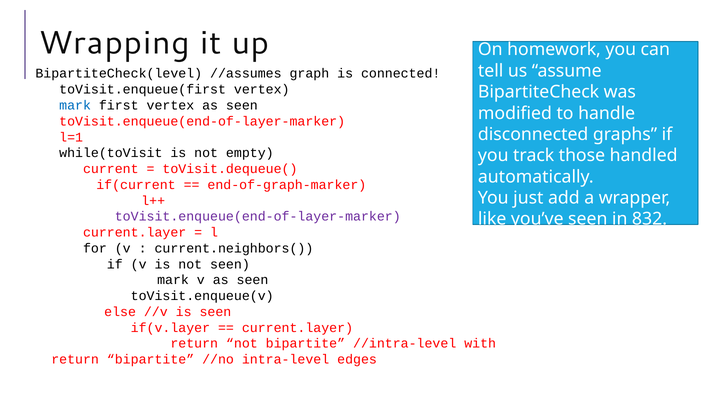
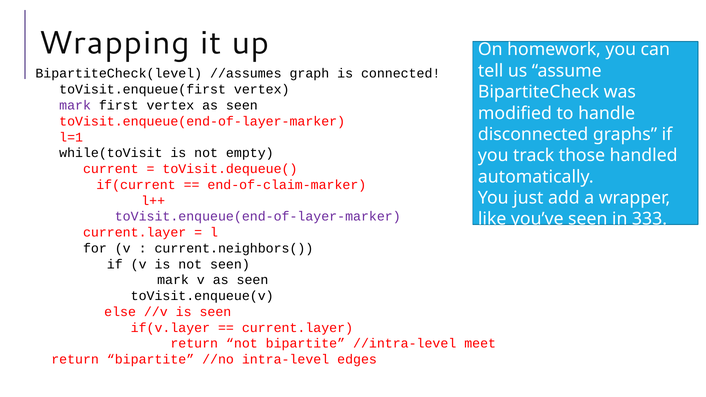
mark at (75, 105) colour: blue -> purple
end-of-graph-marker: end-of-graph-marker -> end-of-claim-marker
832: 832 -> 333
with: with -> meet
